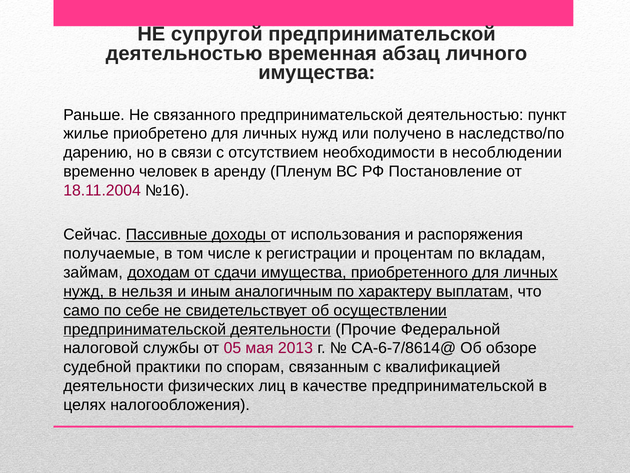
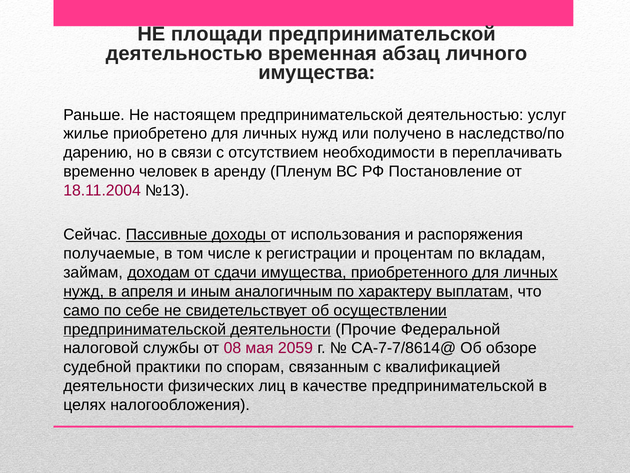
супругой: супругой -> площади
связанного: связанного -> настоящем
пункт: пункт -> услуг
несоблюдении: несоблюдении -> переплачивать
№16: №16 -> №13
нельзя: нельзя -> апреля
05: 05 -> 08
2013: 2013 -> 2059
СА-6-7/8614@: СА-6-7/8614@ -> СА-7-7/8614@
